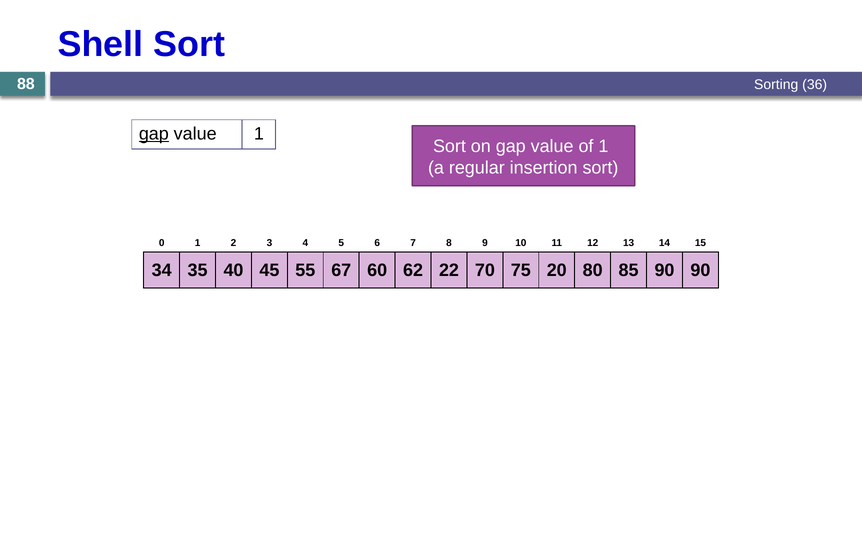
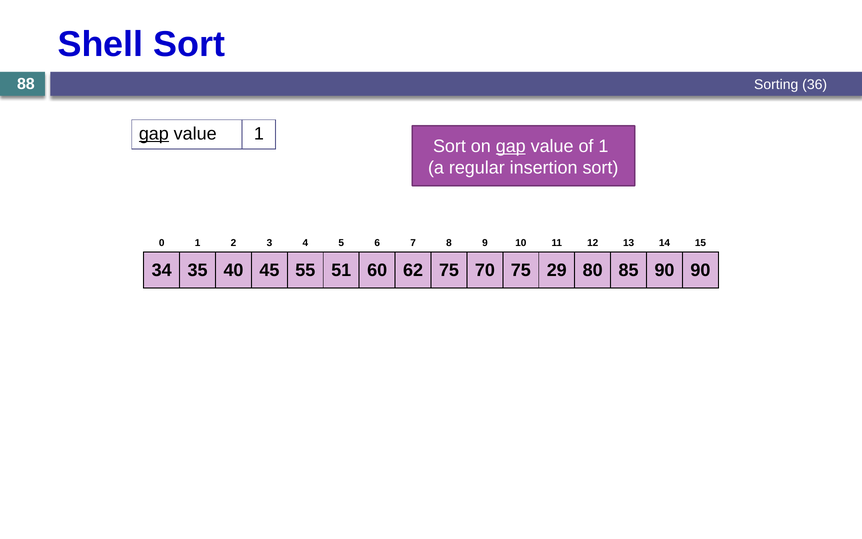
gap at (511, 146) underline: none -> present
67: 67 -> 51
62 22: 22 -> 75
20: 20 -> 29
